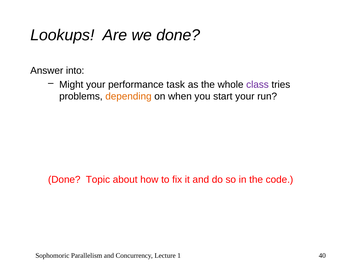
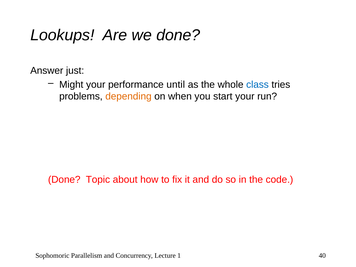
into: into -> just
task: task -> until
class colour: purple -> blue
